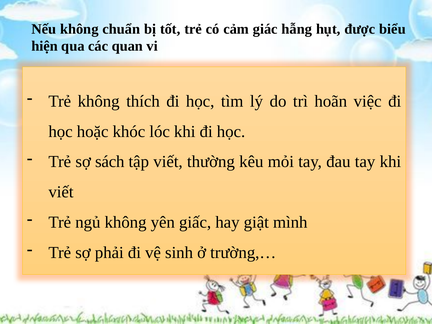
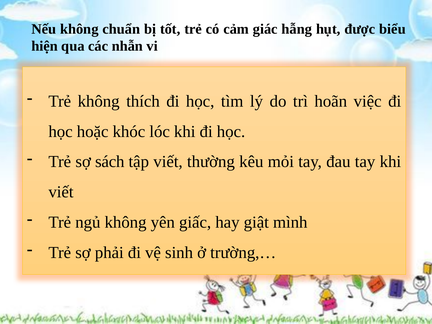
quan: quan -> nhẫn
